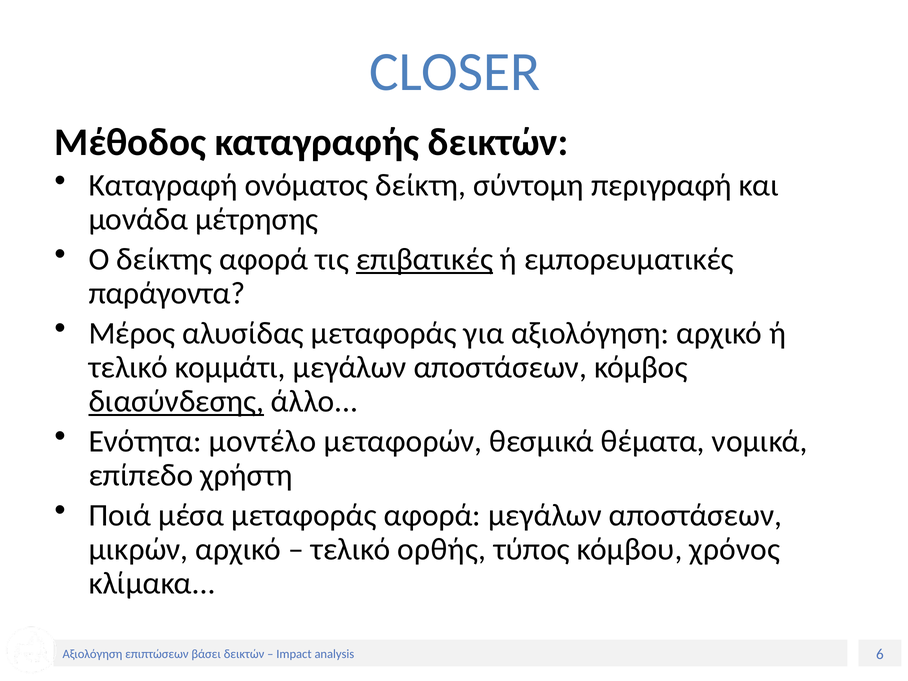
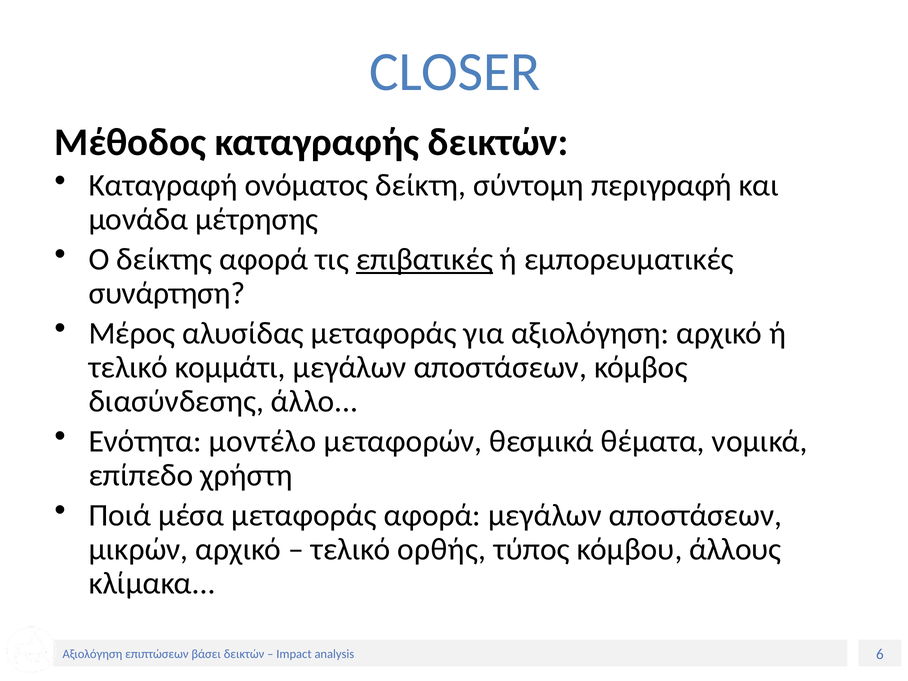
παράγοντα: παράγοντα -> συνάρτηση
διασύνδεσης underline: present -> none
χρόνος: χρόνος -> άλλους
